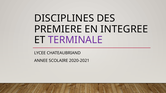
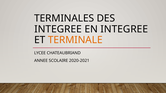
DISCIPLINES: DISCIPLINES -> TERMINALES
PREMIERE at (58, 29): PREMIERE -> INTEGREE
TERMINALE colour: purple -> orange
